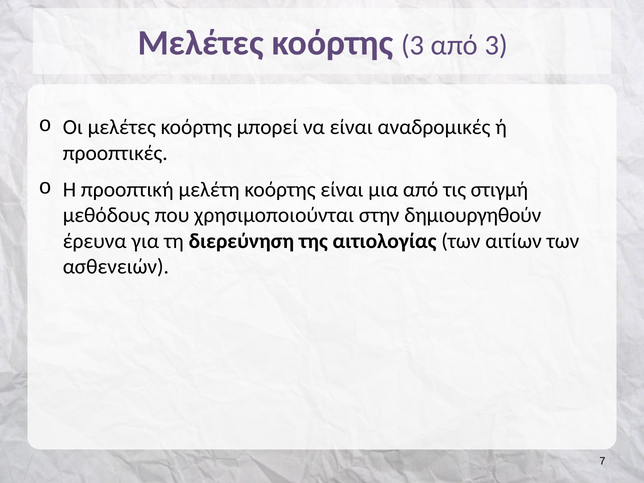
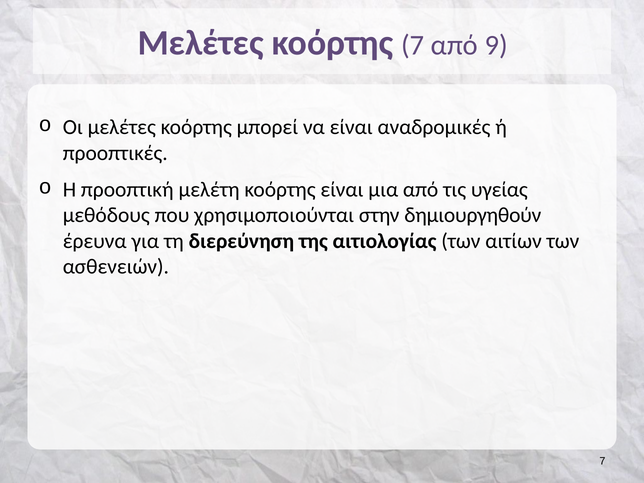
κοόρτης 3: 3 -> 7
από 3: 3 -> 9
στιγμή: στιγμή -> υγείας
